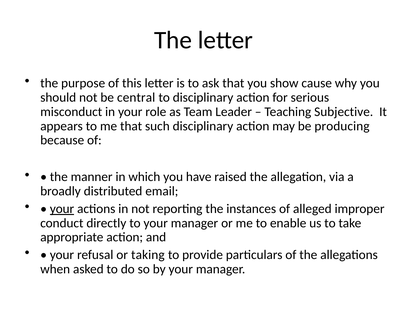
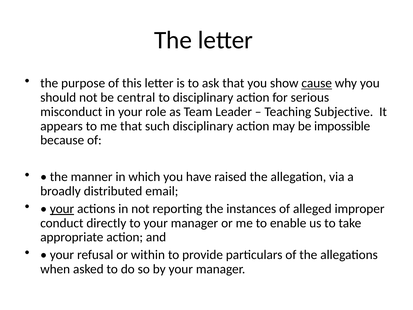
cause underline: none -> present
producing: producing -> impossible
taking: taking -> within
